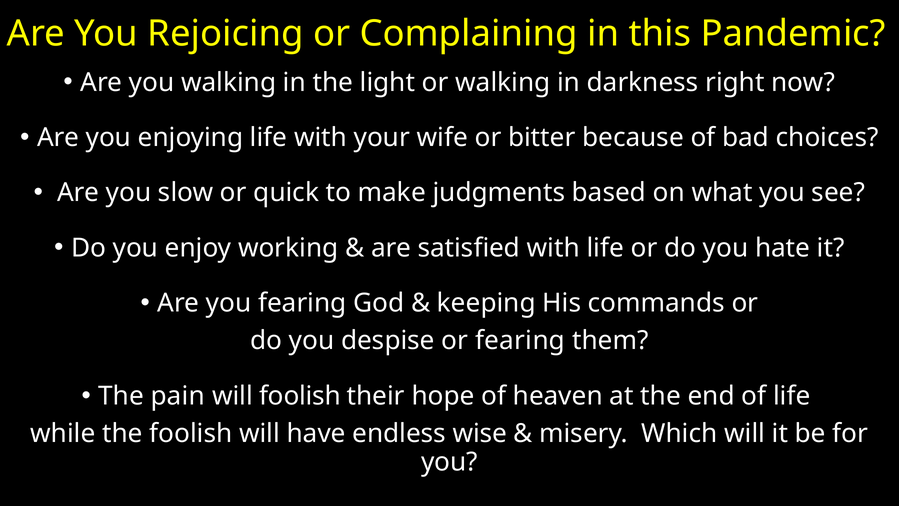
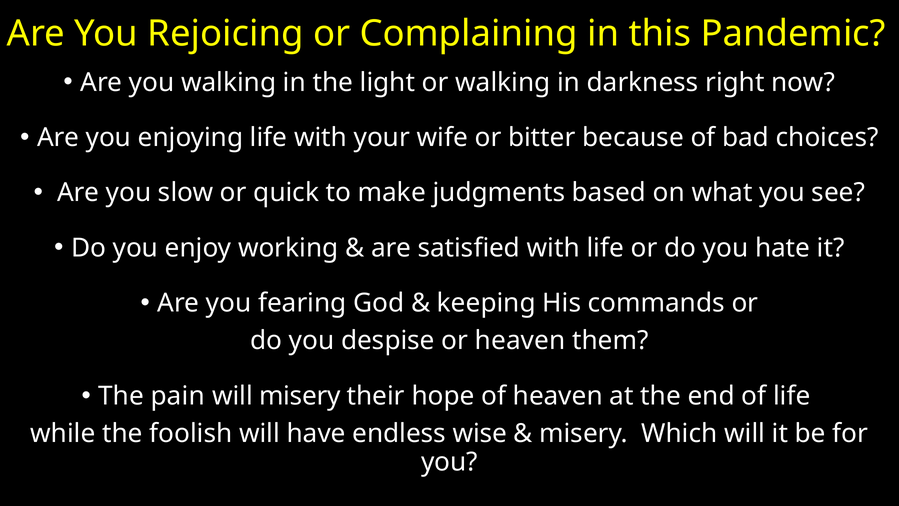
or fearing: fearing -> heaven
will foolish: foolish -> misery
